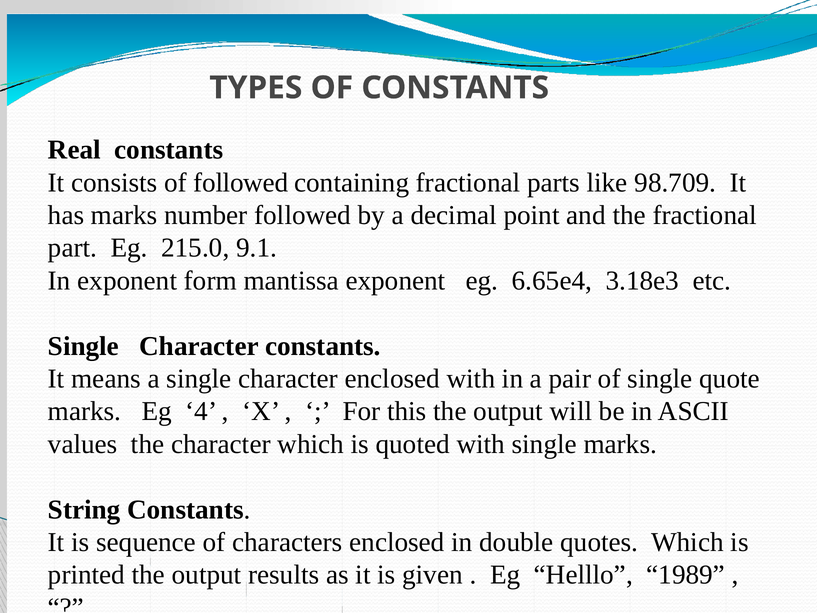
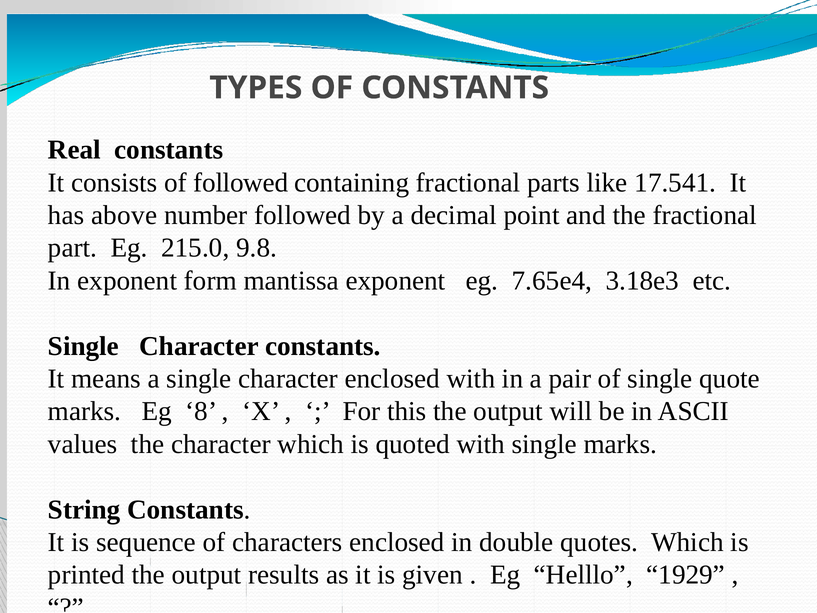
98.709: 98.709 -> 17.541
has marks: marks -> above
9.1: 9.1 -> 9.8
6.65e4: 6.65e4 -> 7.65e4
4: 4 -> 8
1989: 1989 -> 1929
